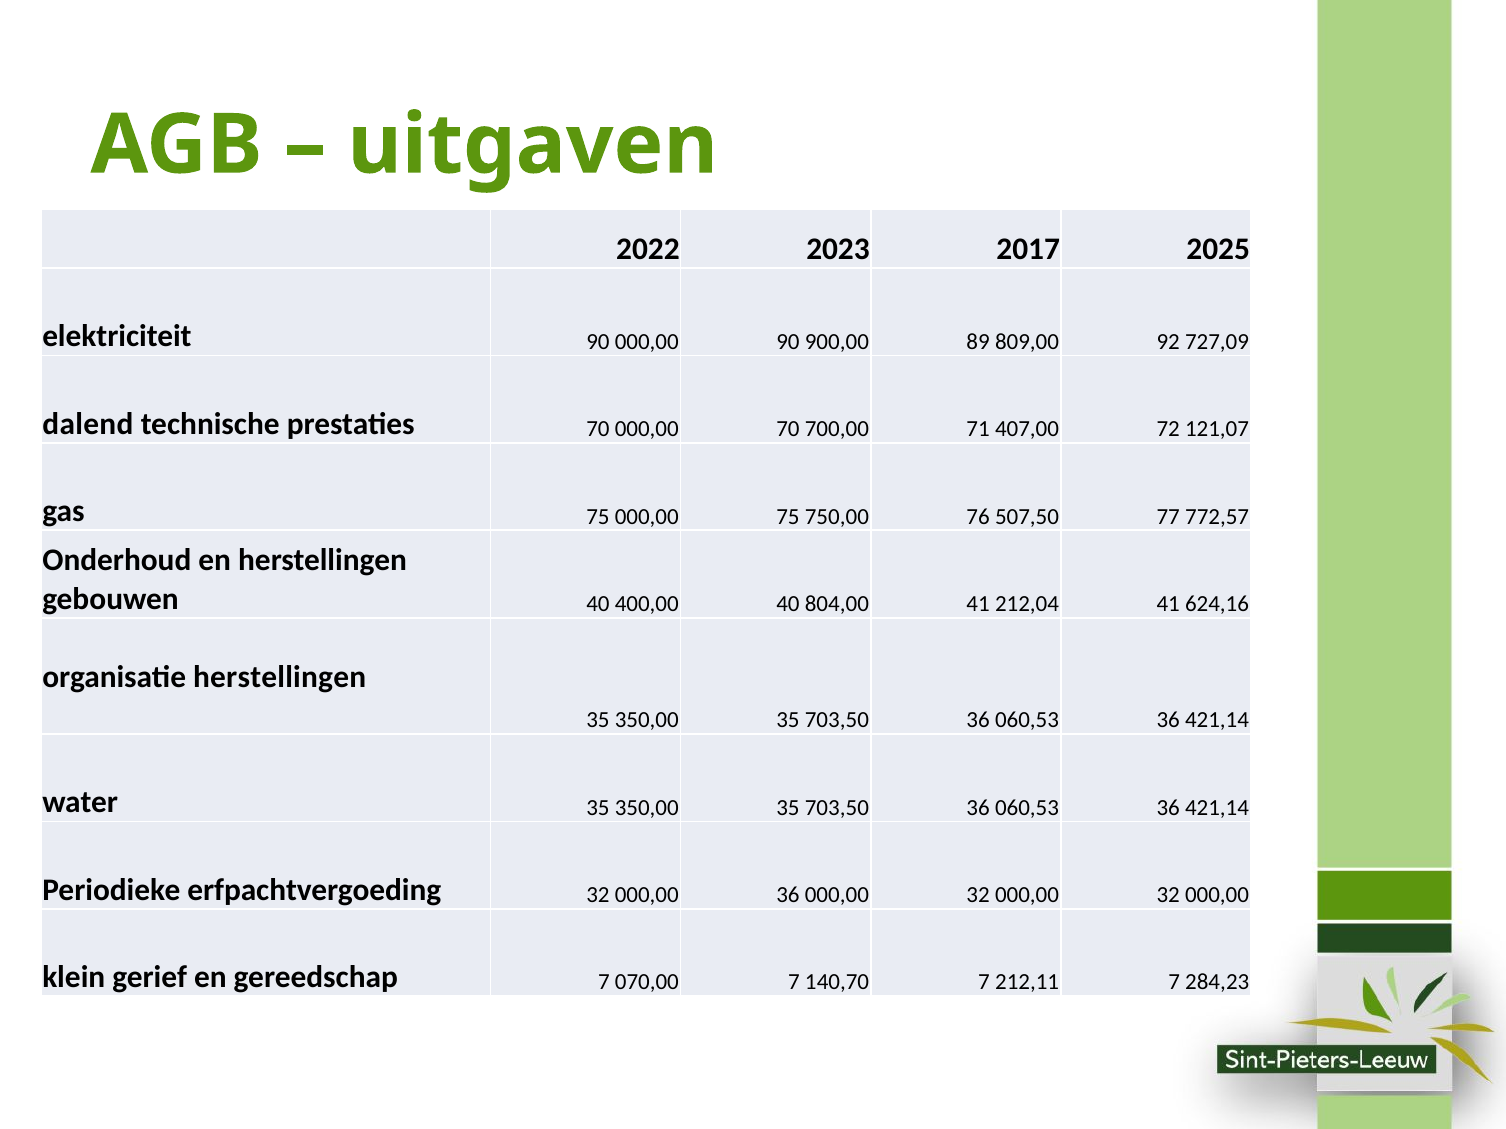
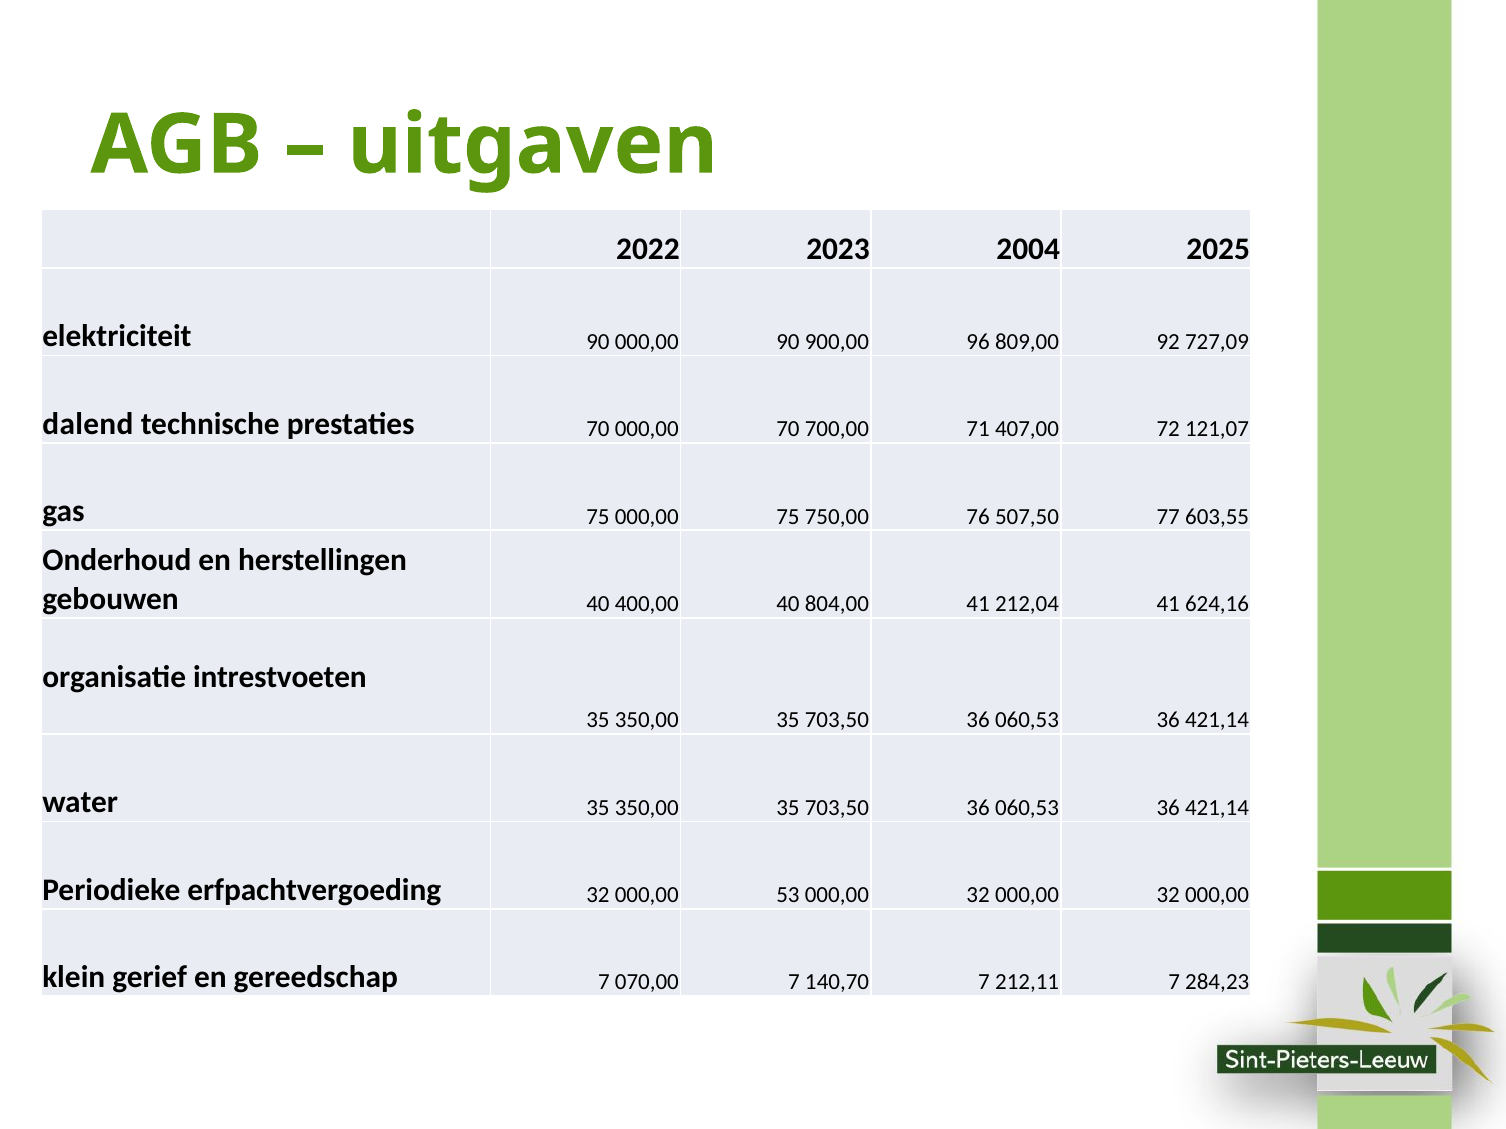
2017: 2017 -> 2004
89: 89 -> 96
772,57: 772,57 -> 603,55
organisatie herstellingen: herstellingen -> intrestvoeten
000,00 36: 36 -> 53
